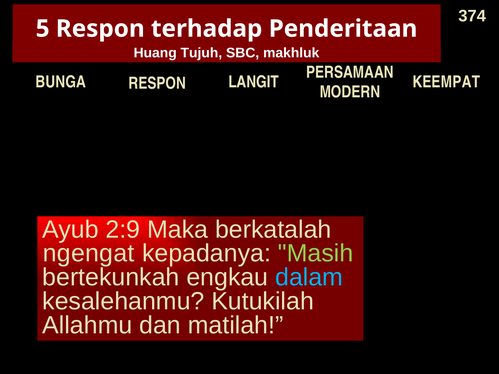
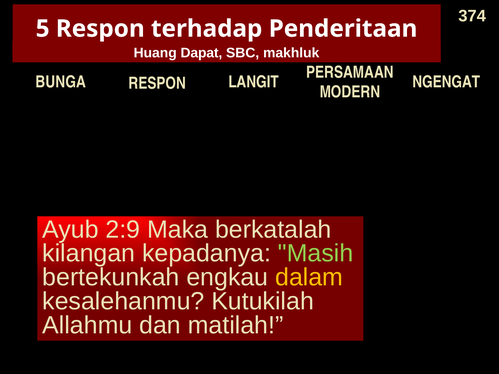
Huang Tujuh: Tujuh -> Dapat
KEEMPAT: KEEMPAT -> NGENGAT
ngengat: ngengat -> kilangan
dalam colour: light blue -> yellow
